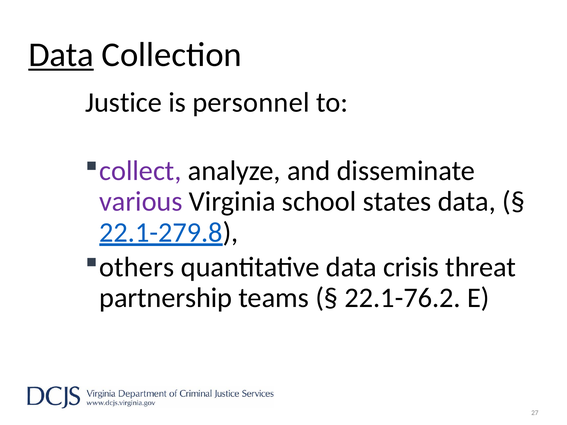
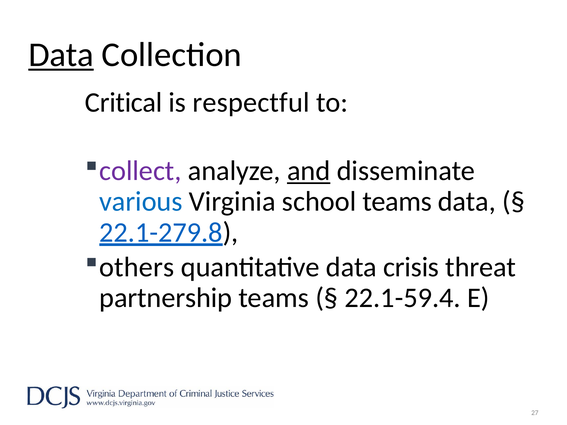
Justice: Justice -> Critical
personnel: personnel -> respectful
and underline: none -> present
various colour: purple -> blue
school states: states -> teams
22.1-76.2: 22.1-76.2 -> 22.1-59.4
